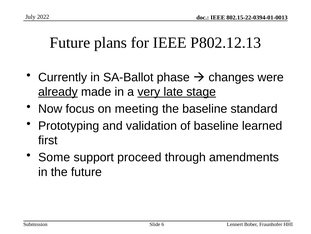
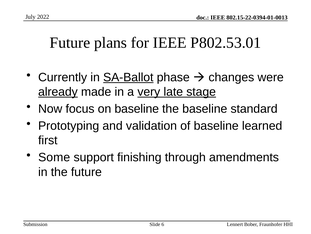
P802.12.13: P802.12.13 -> P802.53.01
SA-Ballot underline: none -> present
on meeting: meeting -> baseline
proceed: proceed -> finishing
